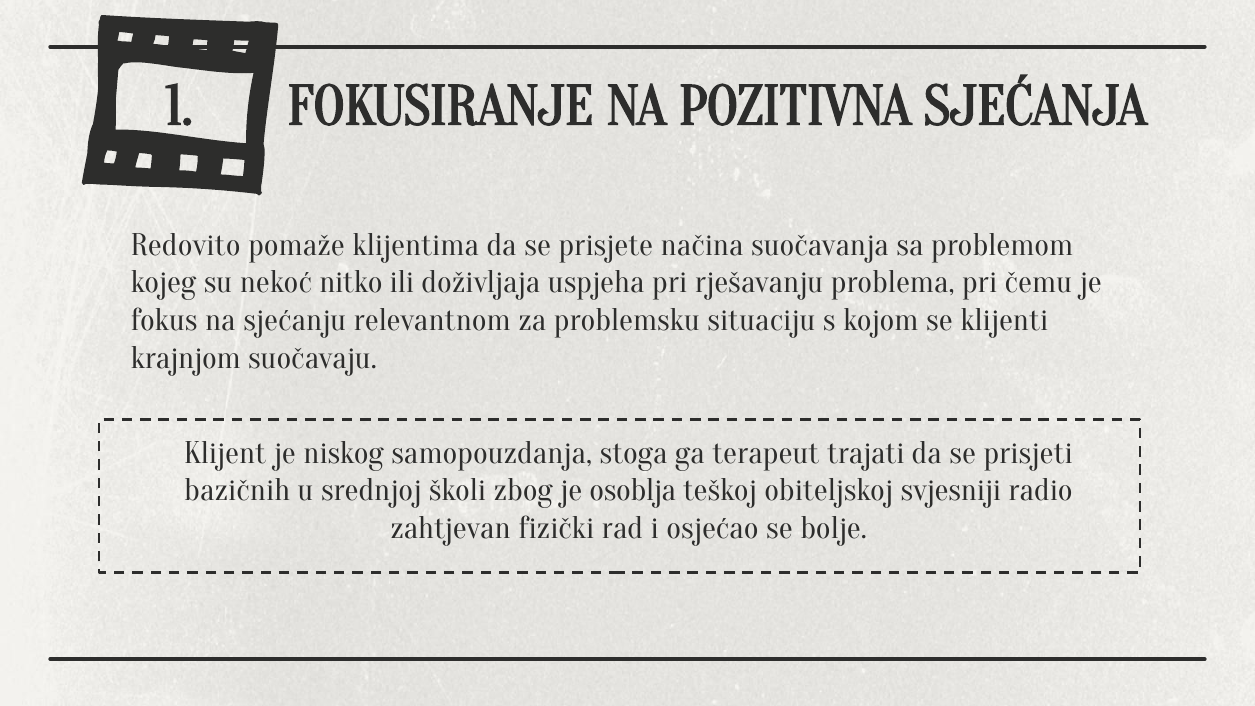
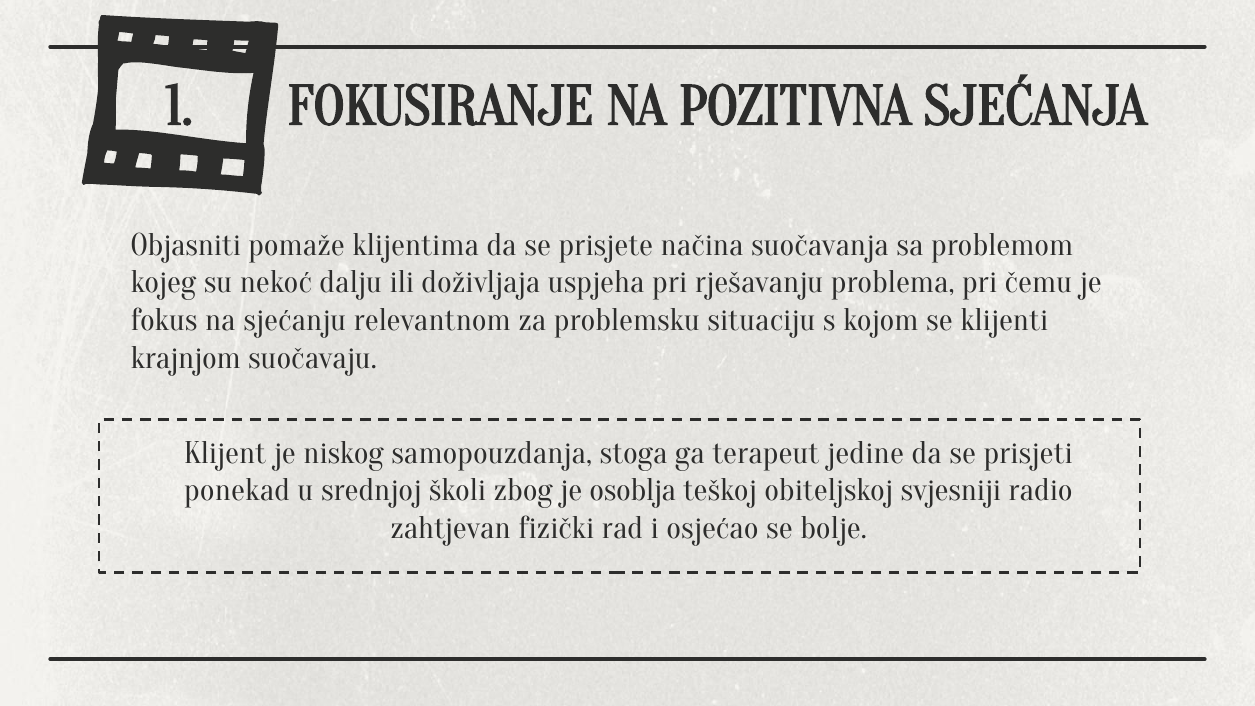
Redovito: Redovito -> Objasniti
nitko: nitko -> dalju
trajati: trajati -> jedine
bazičnih: bazičnih -> ponekad
